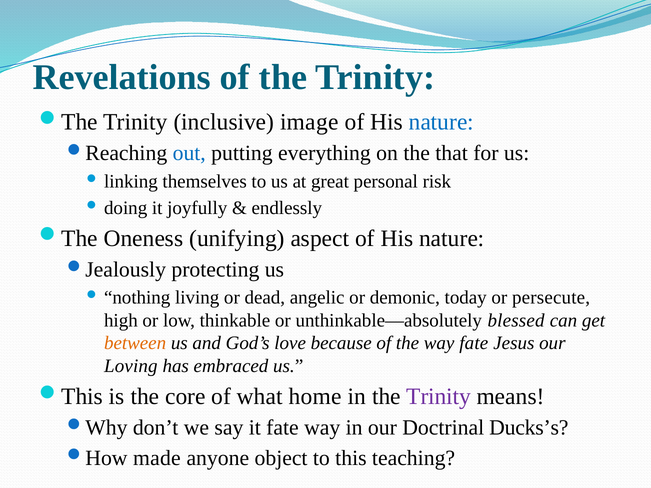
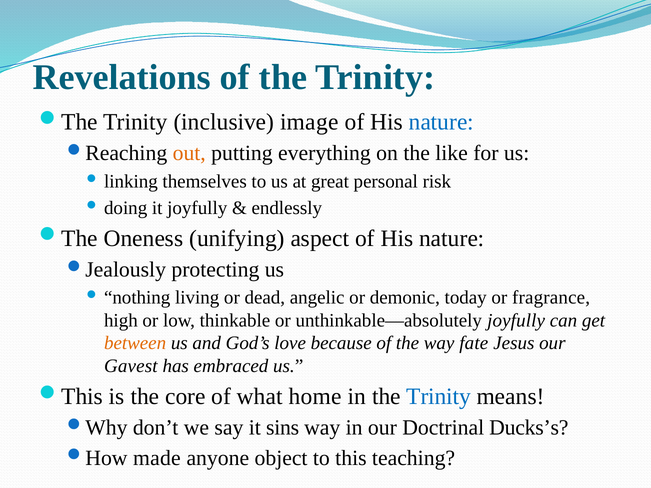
out colour: blue -> orange
that: that -> like
persecute: persecute -> fragrance
unthinkable—absolutely blessed: blessed -> joyfully
Loving: Loving -> Gavest
Trinity at (439, 397) colour: purple -> blue
it fate: fate -> sins
